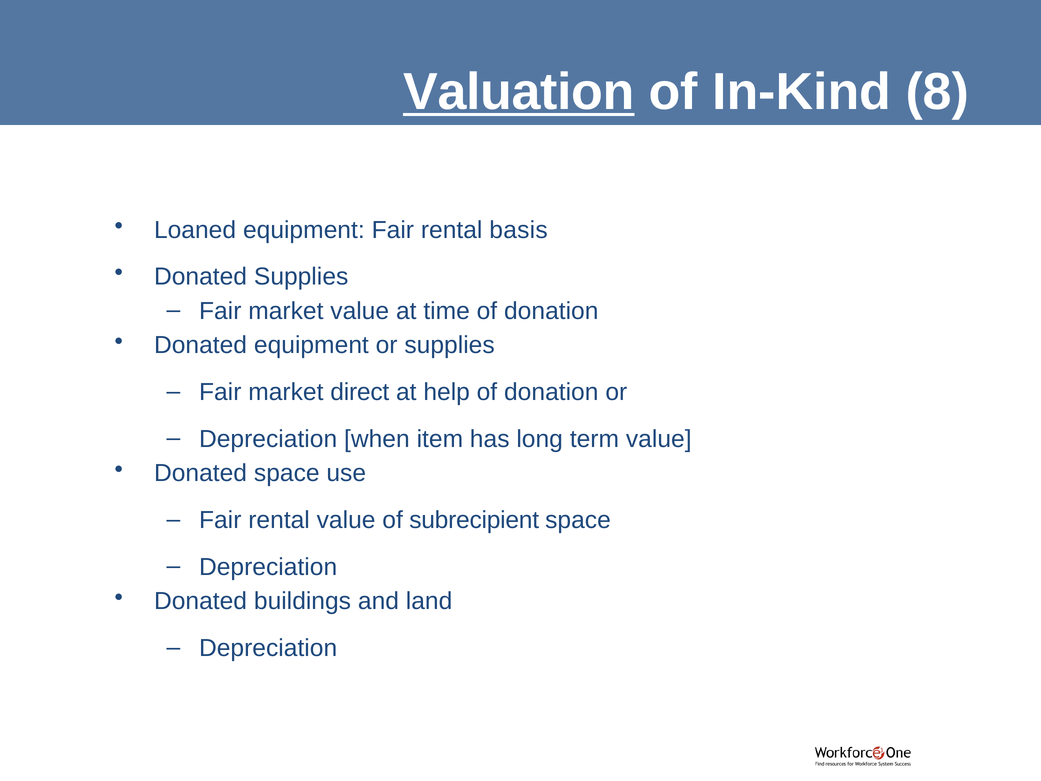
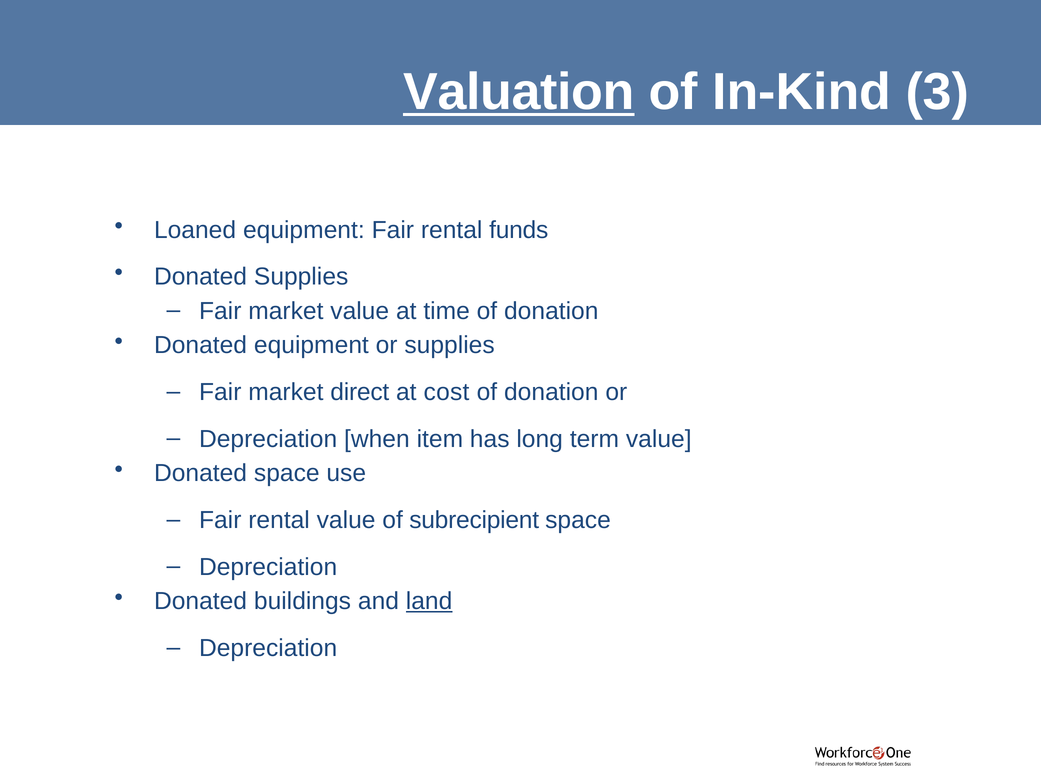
8: 8 -> 3
basis: basis -> funds
help: help -> cost
land underline: none -> present
